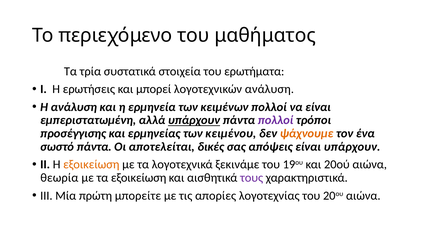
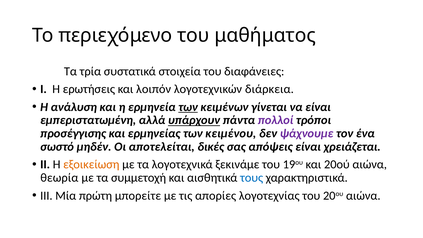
ερωτήματα: ερωτήματα -> διαφάνειες
μπορεί: μπορεί -> λοιπόν
λογοτεχνικών ανάλυση: ανάλυση -> διάρκεια
των at (188, 107) underline: none -> present
κειμένων πολλοί: πολλοί -> γίνεται
ψάχνουμε colour: orange -> purple
σωστό πάντα: πάντα -> μηδέν
είναι υπάρχουν: υπάρχουν -> χρειάζεται
τα εξοικείωση: εξοικείωση -> συμμετοχή
τους colour: purple -> blue
